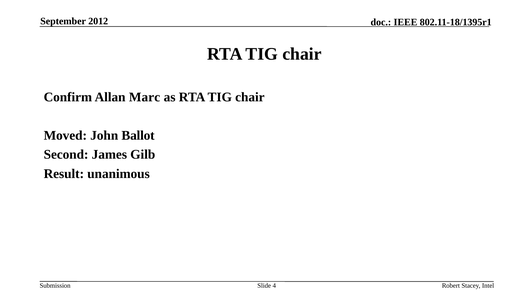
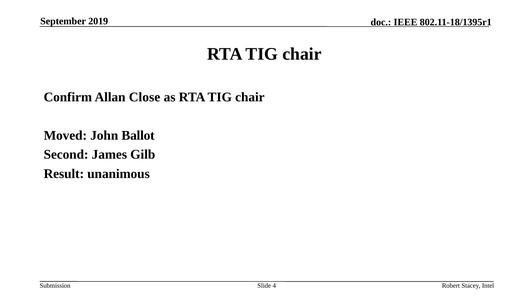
2012: 2012 -> 2019
Marc: Marc -> Close
